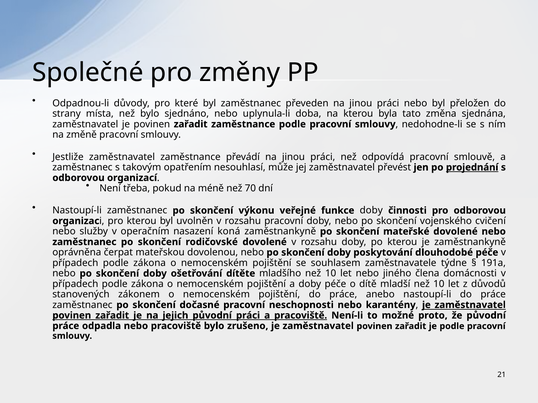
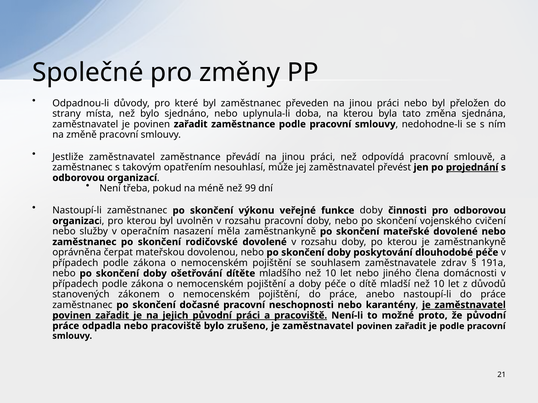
70: 70 -> 99
koná: koná -> měla
týdne: týdne -> zdrav
